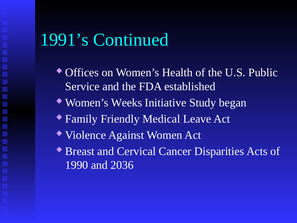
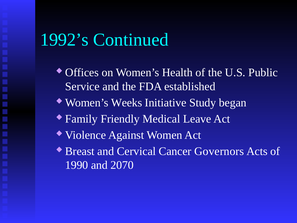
1991’s: 1991’s -> 1992’s
Disparities: Disparities -> Governors
2036: 2036 -> 2070
